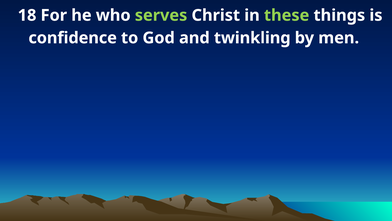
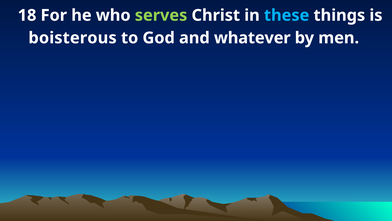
these colour: light green -> light blue
confidence: confidence -> boisterous
twinkling: twinkling -> whatever
